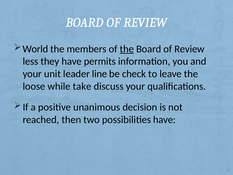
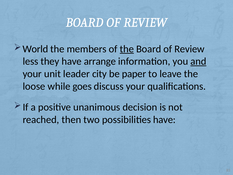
permits: permits -> arrange
and underline: none -> present
line: line -> city
check: check -> paper
take: take -> goes
